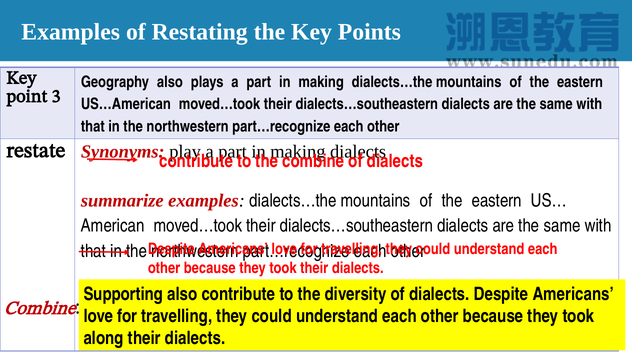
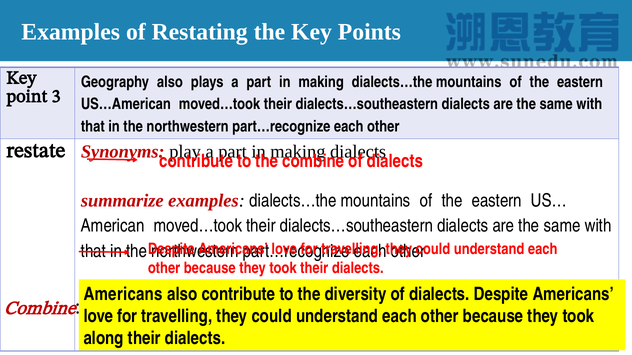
Supporting at (123, 294): Supporting -> Americans
